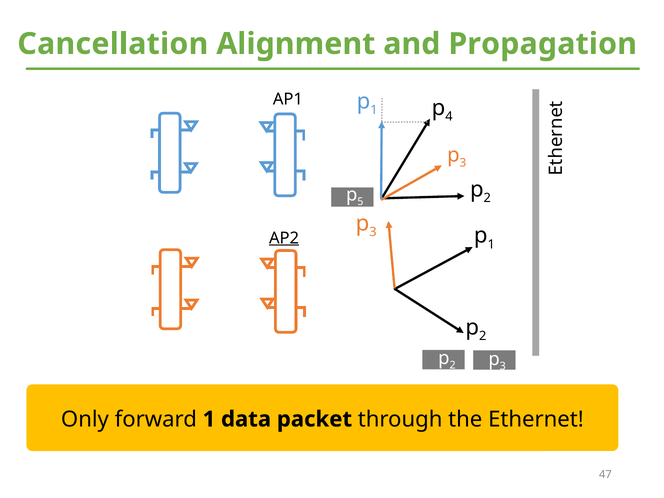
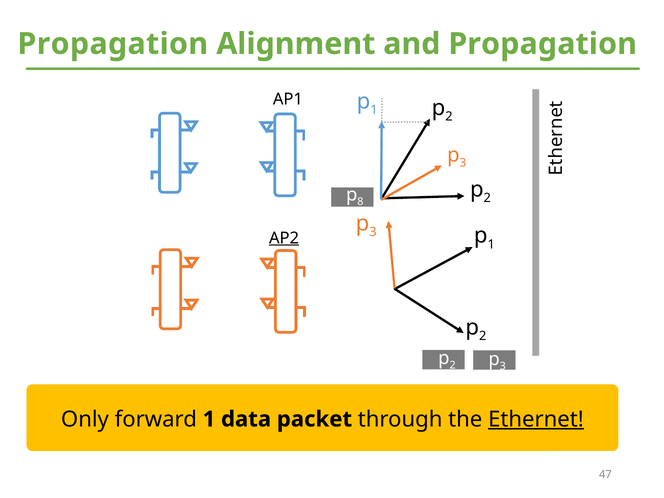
Cancellation at (113, 44): Cancellation -> Propagation
4 at (449, 117): 4 -> 2
5: 5 -> 8
Ethernet at (536, 419) underline: none -> present
